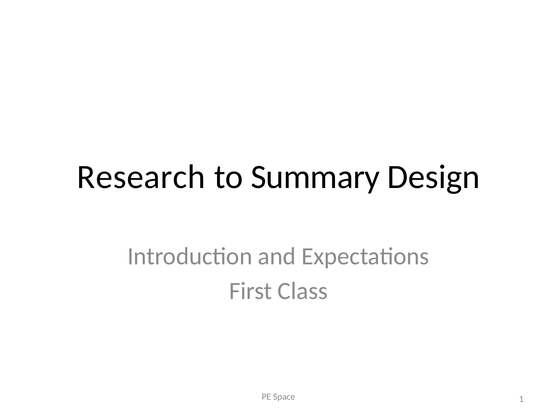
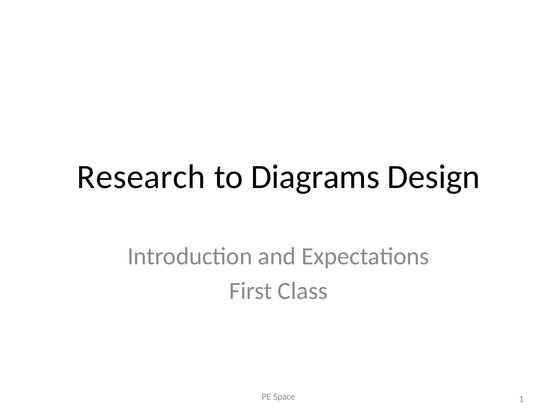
Summary: Summary -> Diagrams
